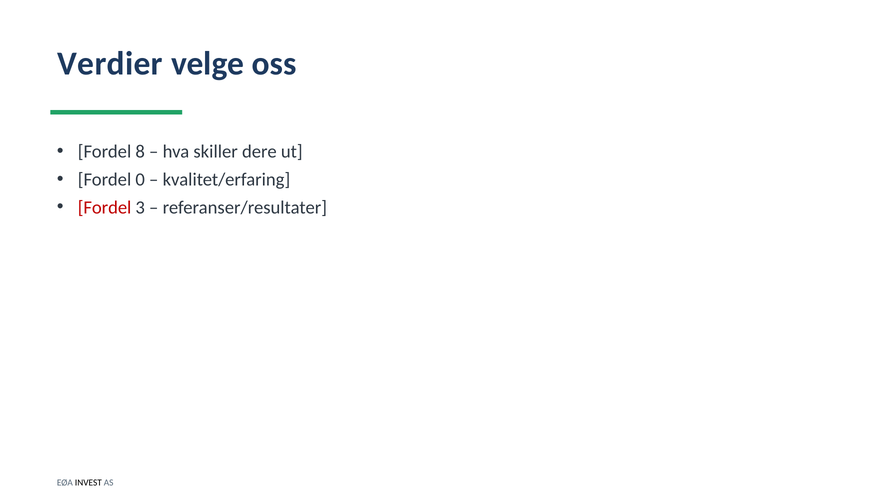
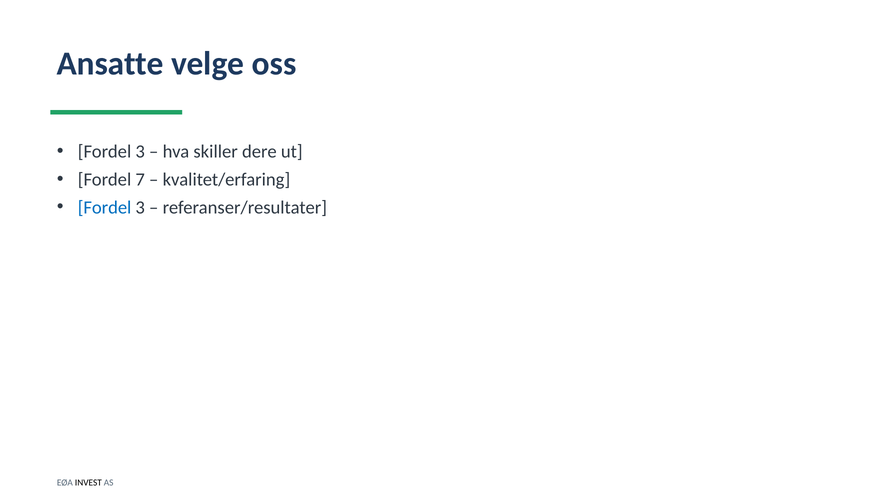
Verdier: Verdier -> Ansatte
8 at (140, 151): 8 -> 3
0: 0 -> 7
Fordel at (105, 207) colour: red -> blue
